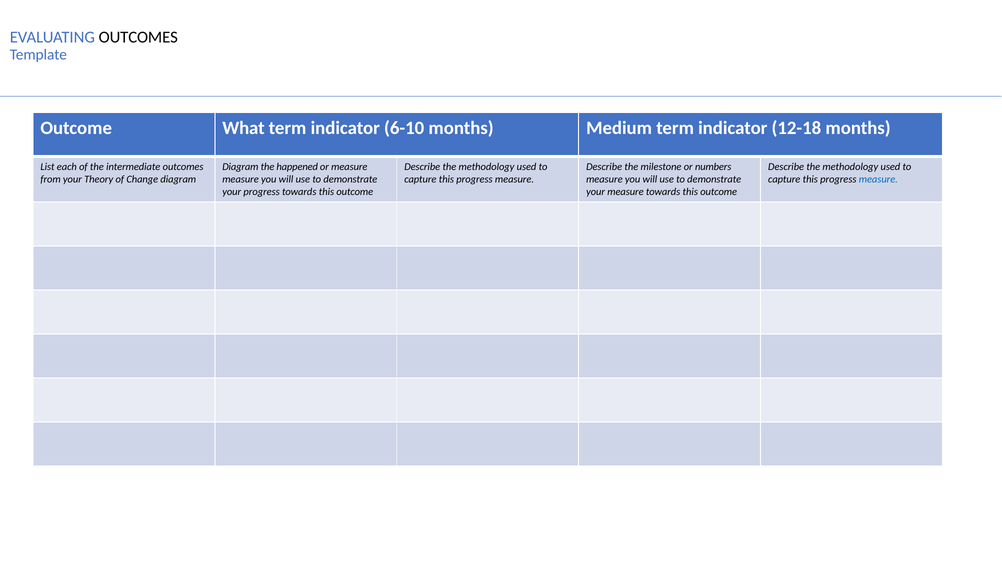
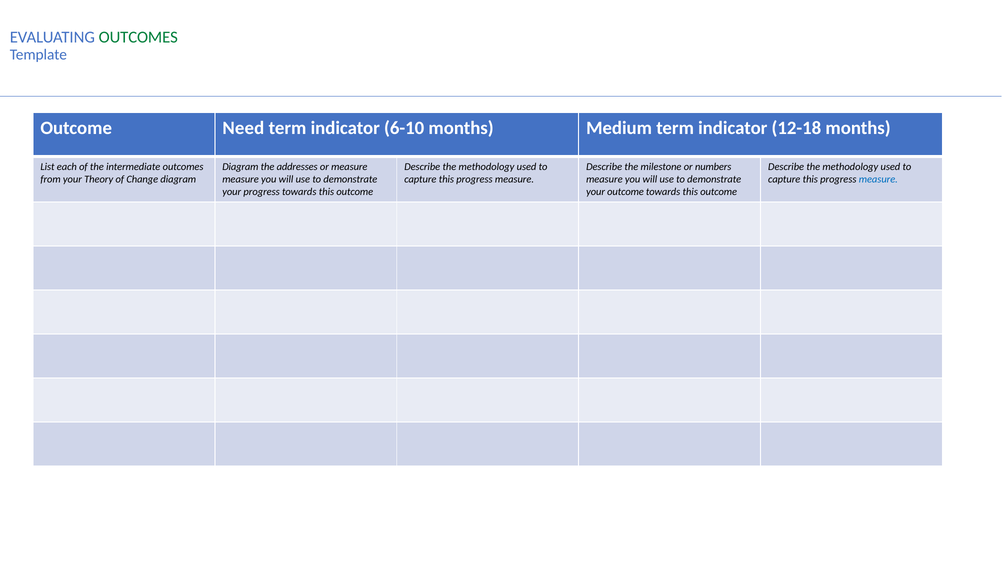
OUTCOMES at (138, 37) colour: black -> green
What: What -> Need
happened: happened -> addresses
your measure: measure -> outcome
